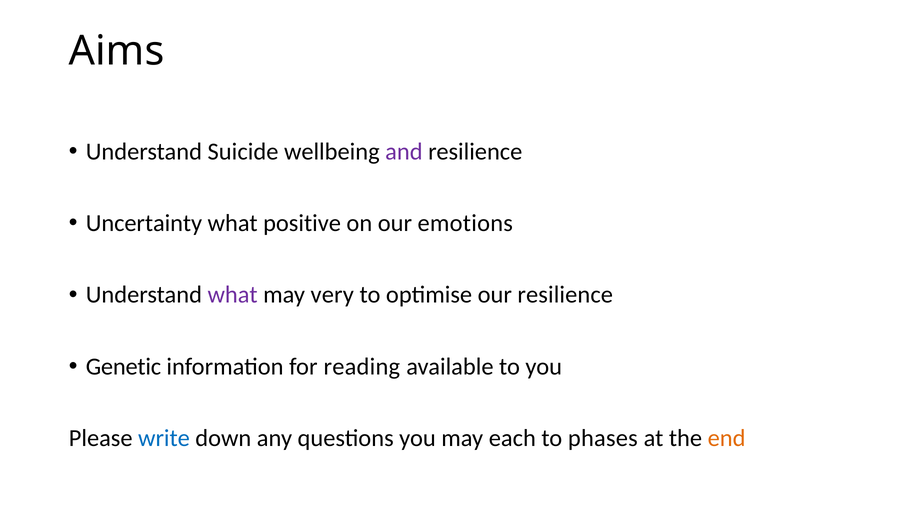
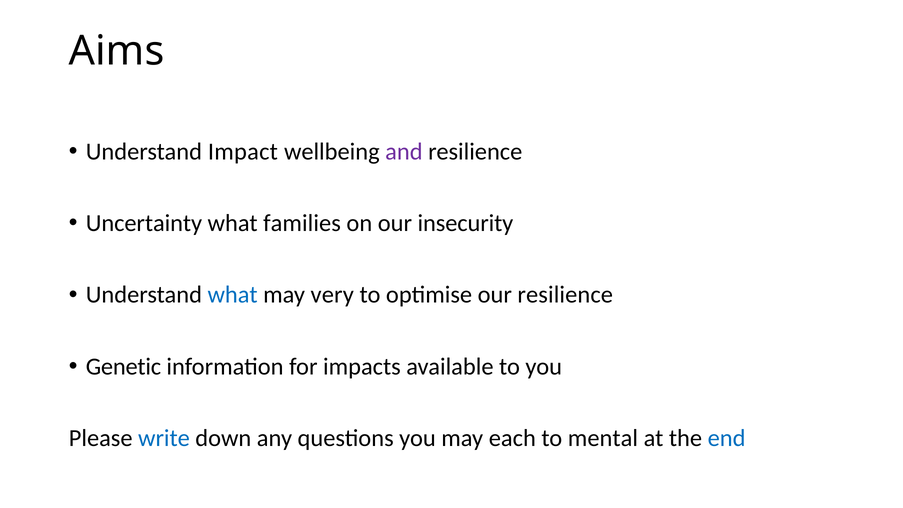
Suicide: Suicide -> Impact
positive: positive -> families
emotions: emotions -> insecurity
what at (233, 295) colour: purple -> blue
reading: reading -> impacts
phases: phases -> mental
end colour: orange -> blue
